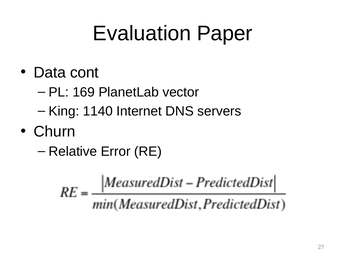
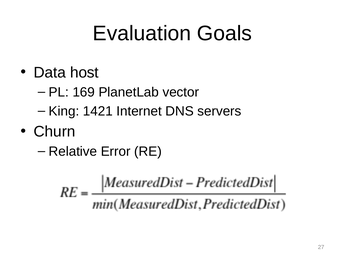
Paper: Paper -> Goals
cont: cont -> host
1140: 1140 -> 1421
